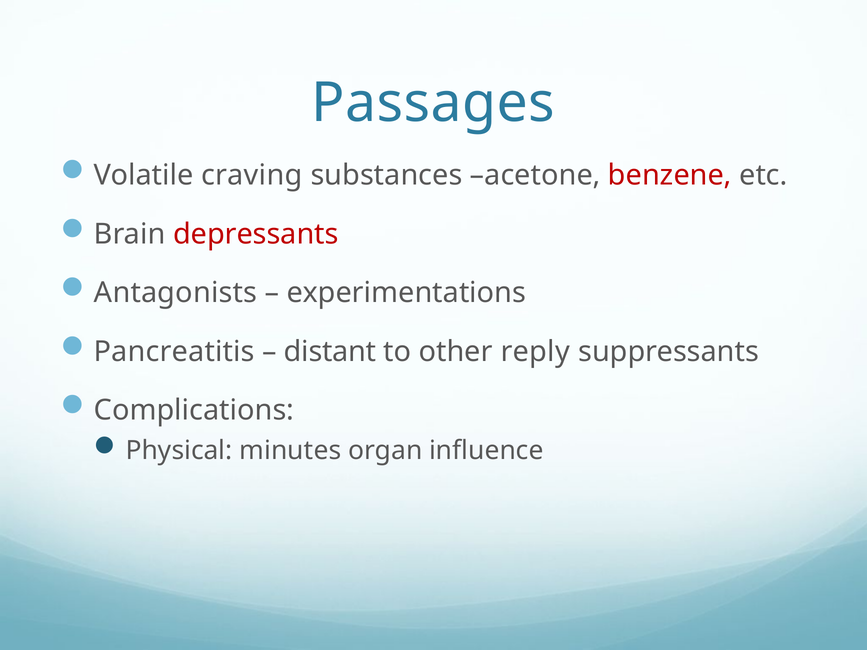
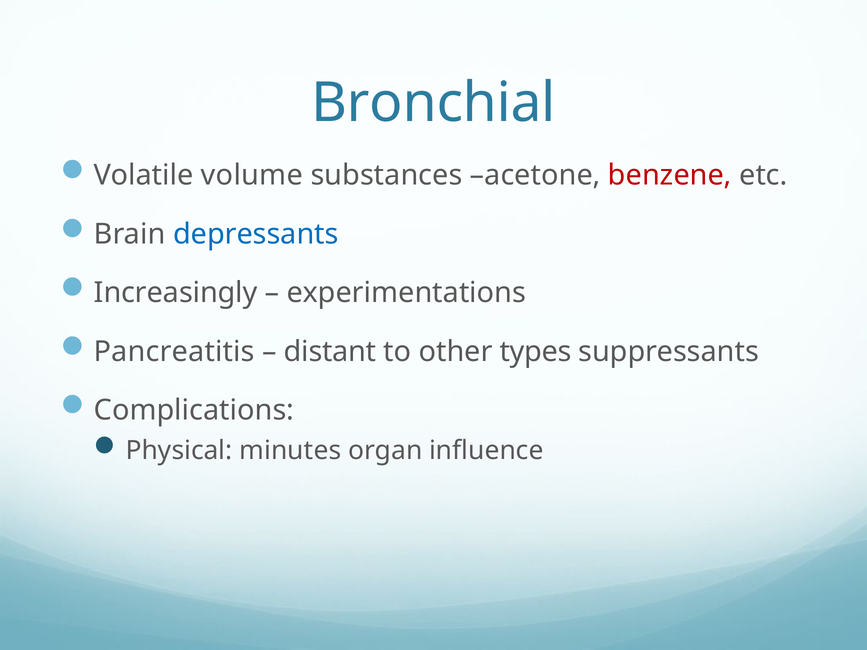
Passages: Passages -> Bronchial
craving: craving -> volume
depressants colour: red -> blue
Antagonists: Antagonists -> Increasingly
reply: reply -> types
